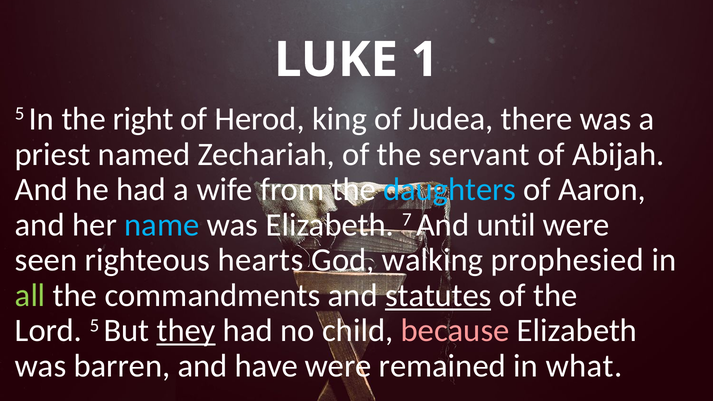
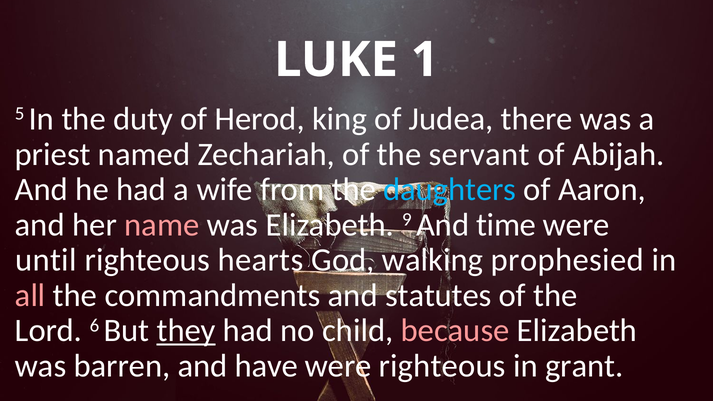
right: right -> duty
name colour: light blue -> pink
7: 7 -> 9
until: until -> time
seen: seen -> until
all colour: light green -> pink
statutes underline: present -> none
Lord 5: 5 -> 6
were remained: remained -> righteous
what: what -> grant
